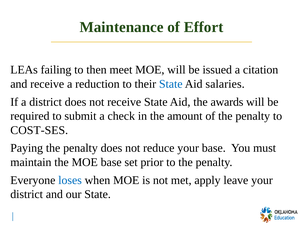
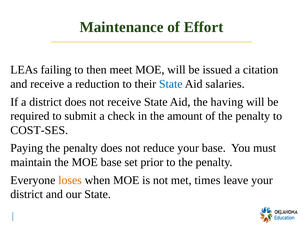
awards: awards -> having
loses colour: blue -> orange
apply: apply -> times
